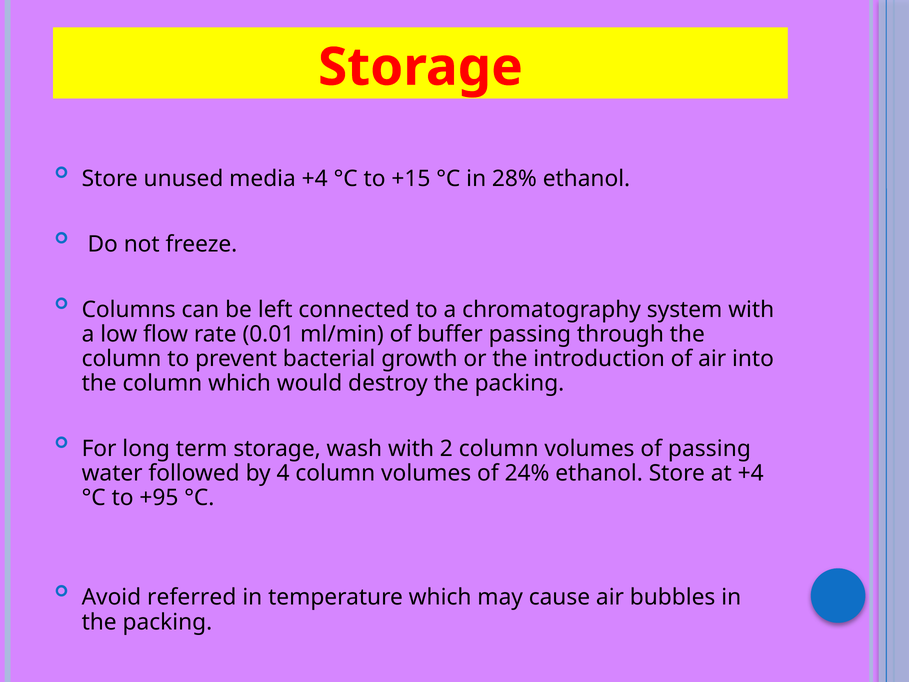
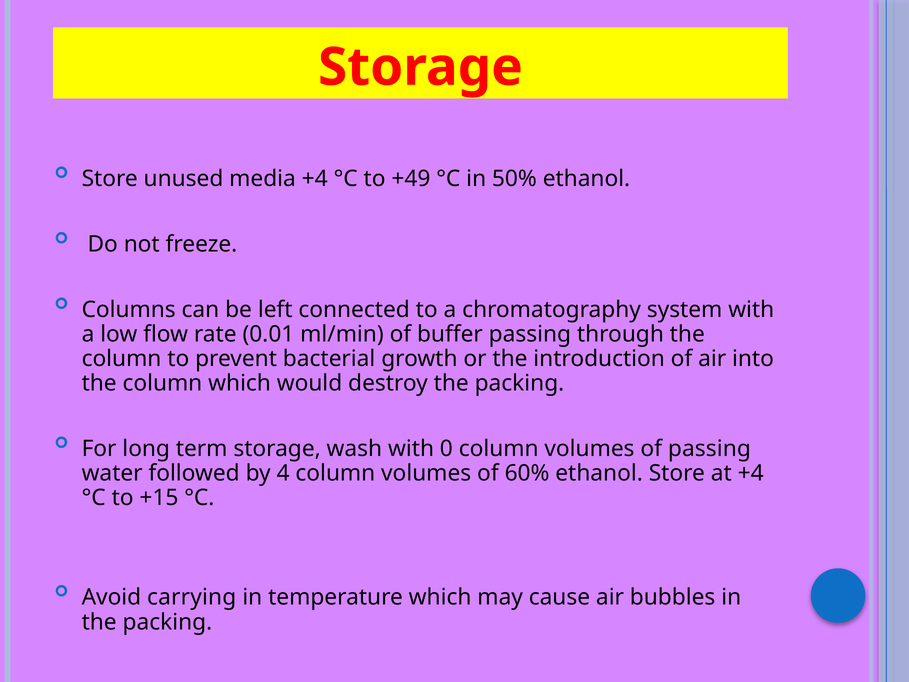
+15: +15 -> +49
28%: 28% -> 50%
2: 2 -> 0
24%: 24% -> 60%
+95: +95 -> +15
referred: referred -> carrying
